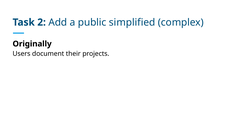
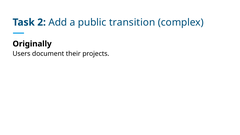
simplified: simplified -> transition
